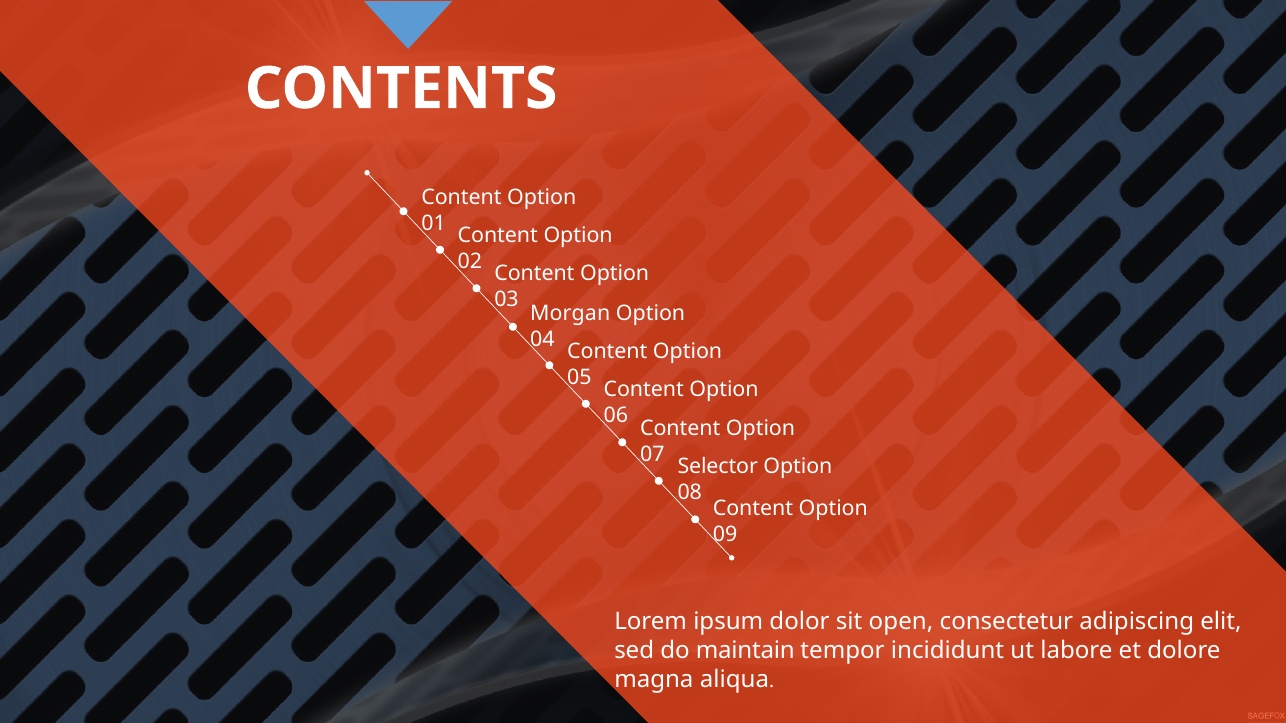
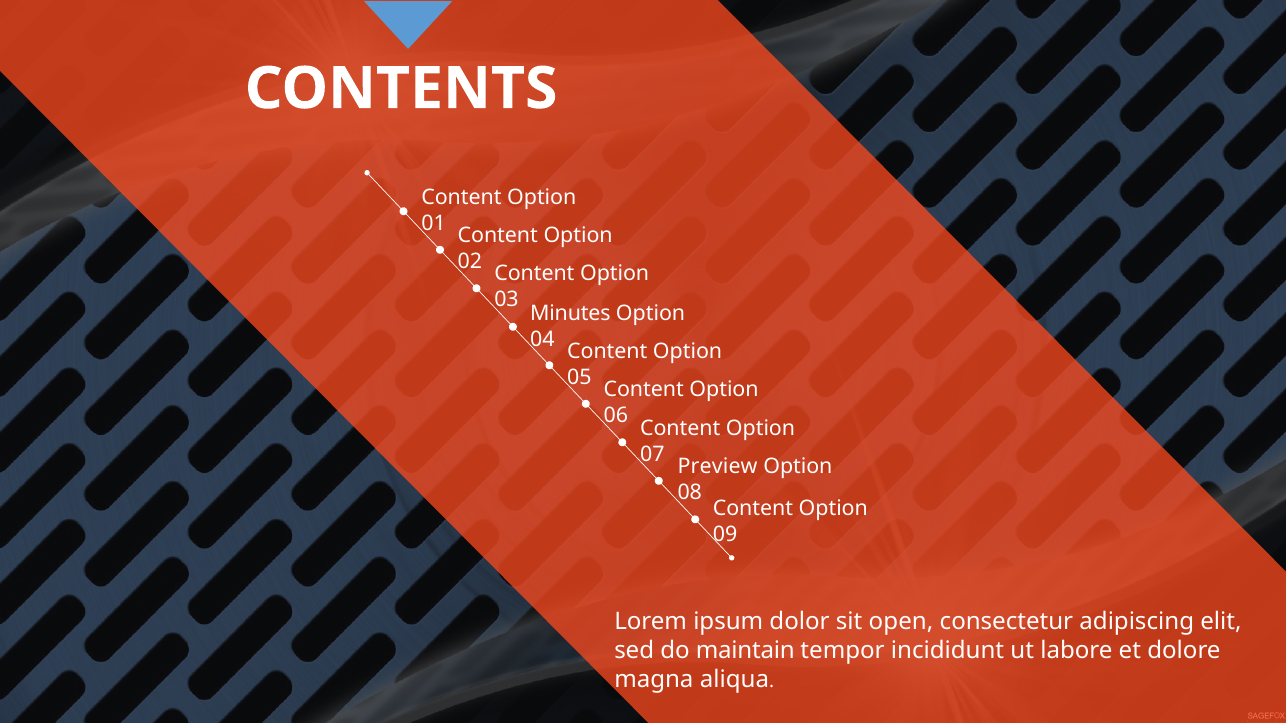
Morgan: Morgan -> Minutes
Selector: Selector -> Preview
